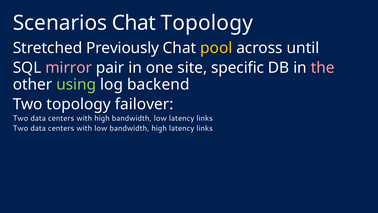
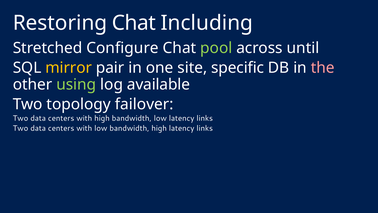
Scenarios: Scenarios -> Restoring
Chat Topology: Topology -> Including
Previously: Previously -> Configure
pool colour: yellow -> light green
mirror colour: pink -> yellow
backend: backend -> available
